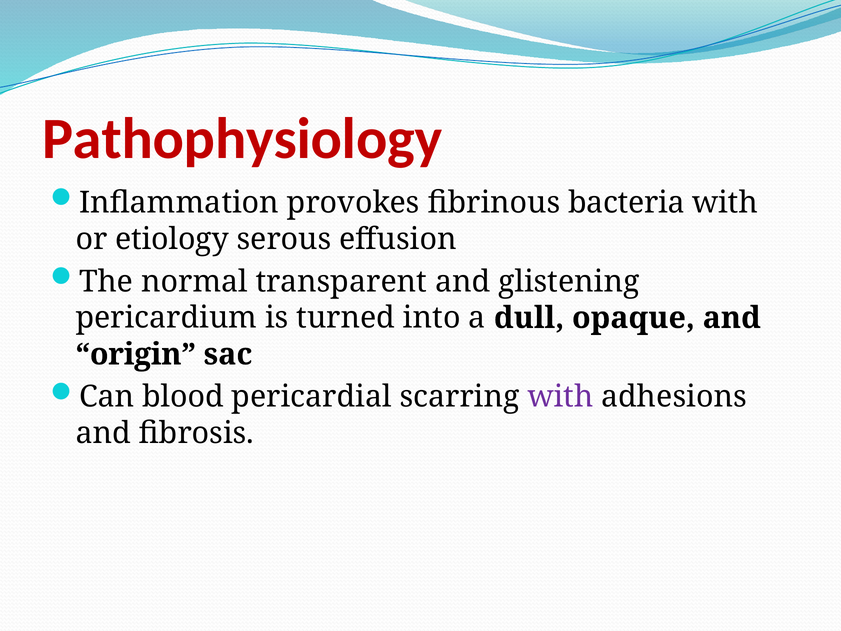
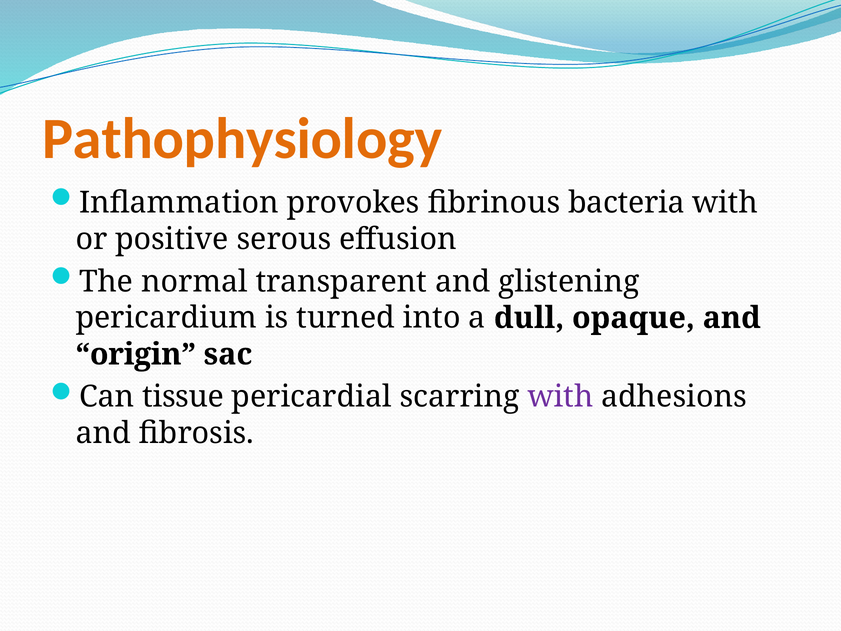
Pathophysiology colour: red -> orange
etiology: etiology -> positive
blood: blood -> tissue
